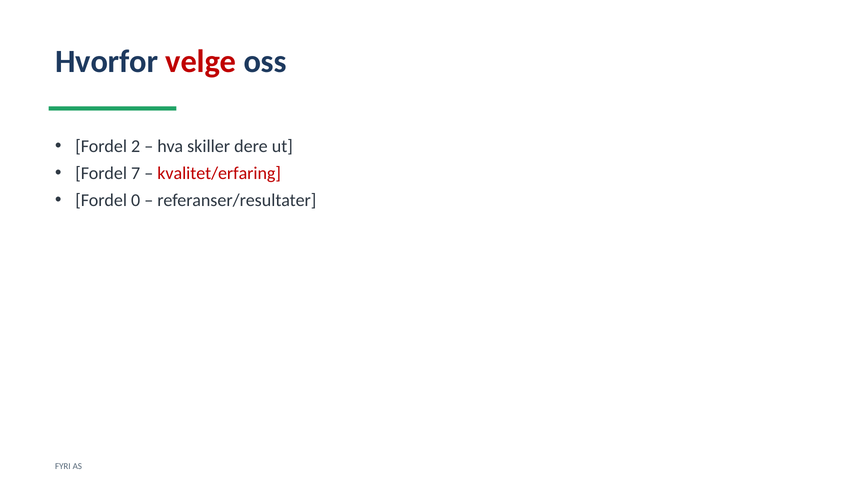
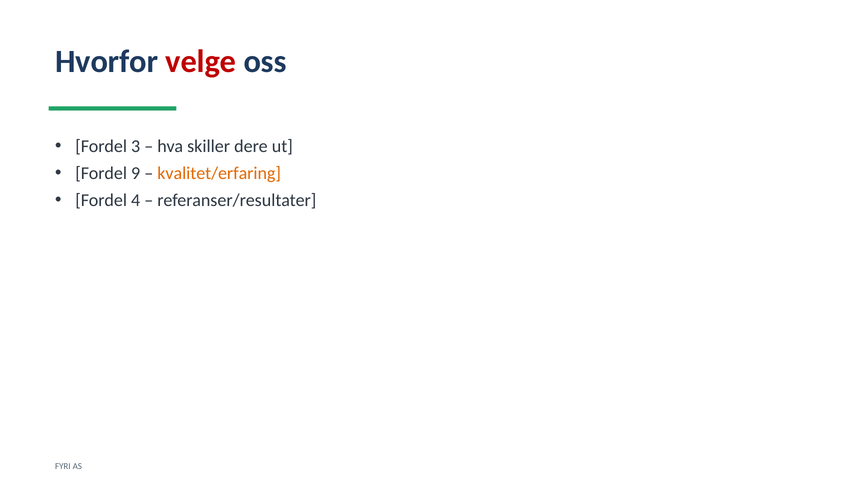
2: 2 -> 3
7: 7 -> 9
kvalitet/erfaring colour: red -> orange
0: 0 -> 4
